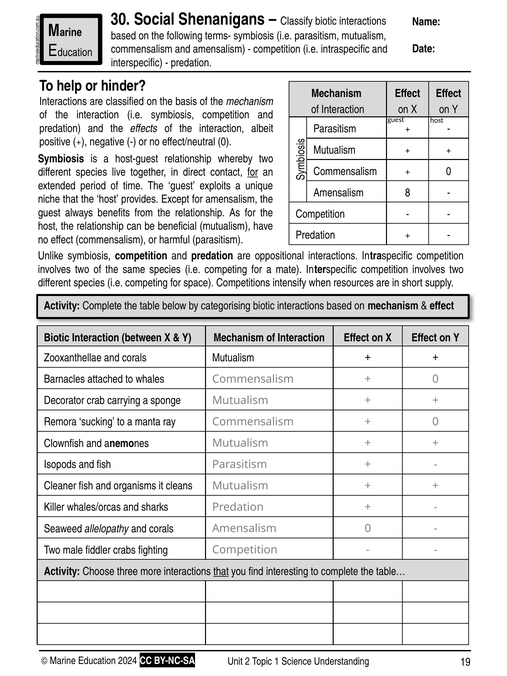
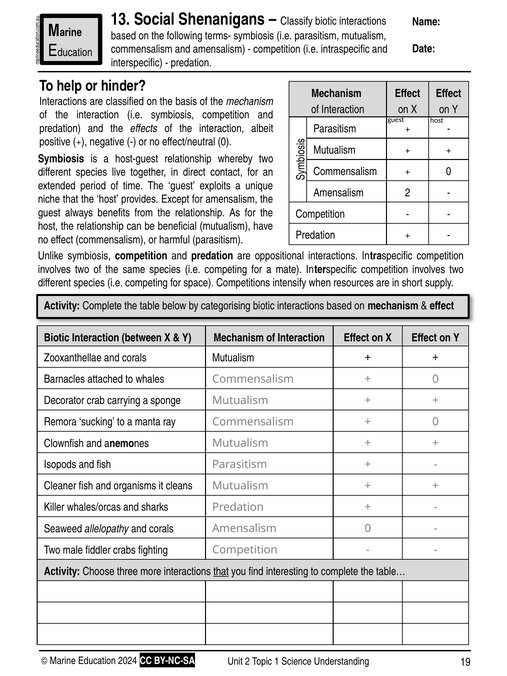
30: 30 -> 13
for at (253, 172) underline: present -> none
Amensalism 8: 8 -> 2
